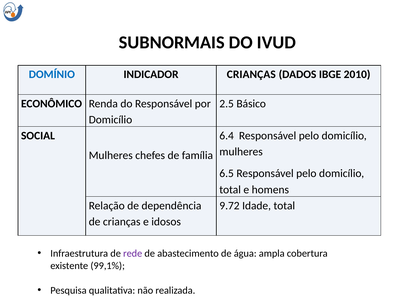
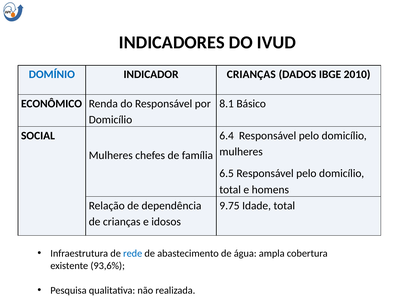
SUBNORMAIS: SUBNORMAIS -> INDICADORES
2.5: 2.5 -> 8.1
9.72: 9.72 -> 9.75
rede colour: purple -> blue
99,1%: 99,1% -> 93,6%
